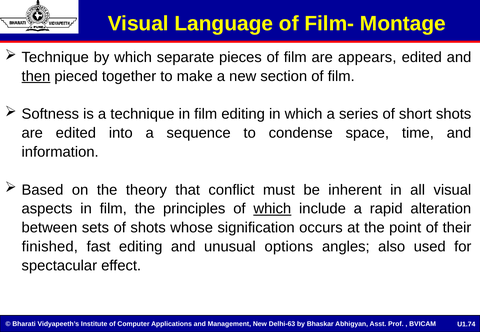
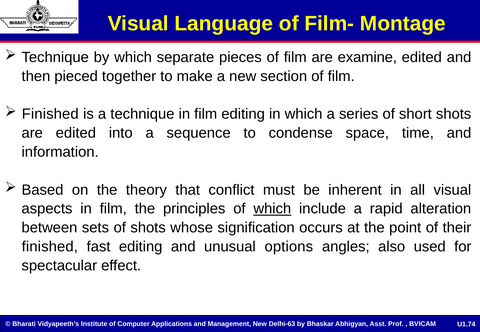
appears: appears -> examine
then underline: present -> none
Softness at (50, 114): Softness -> Finished
